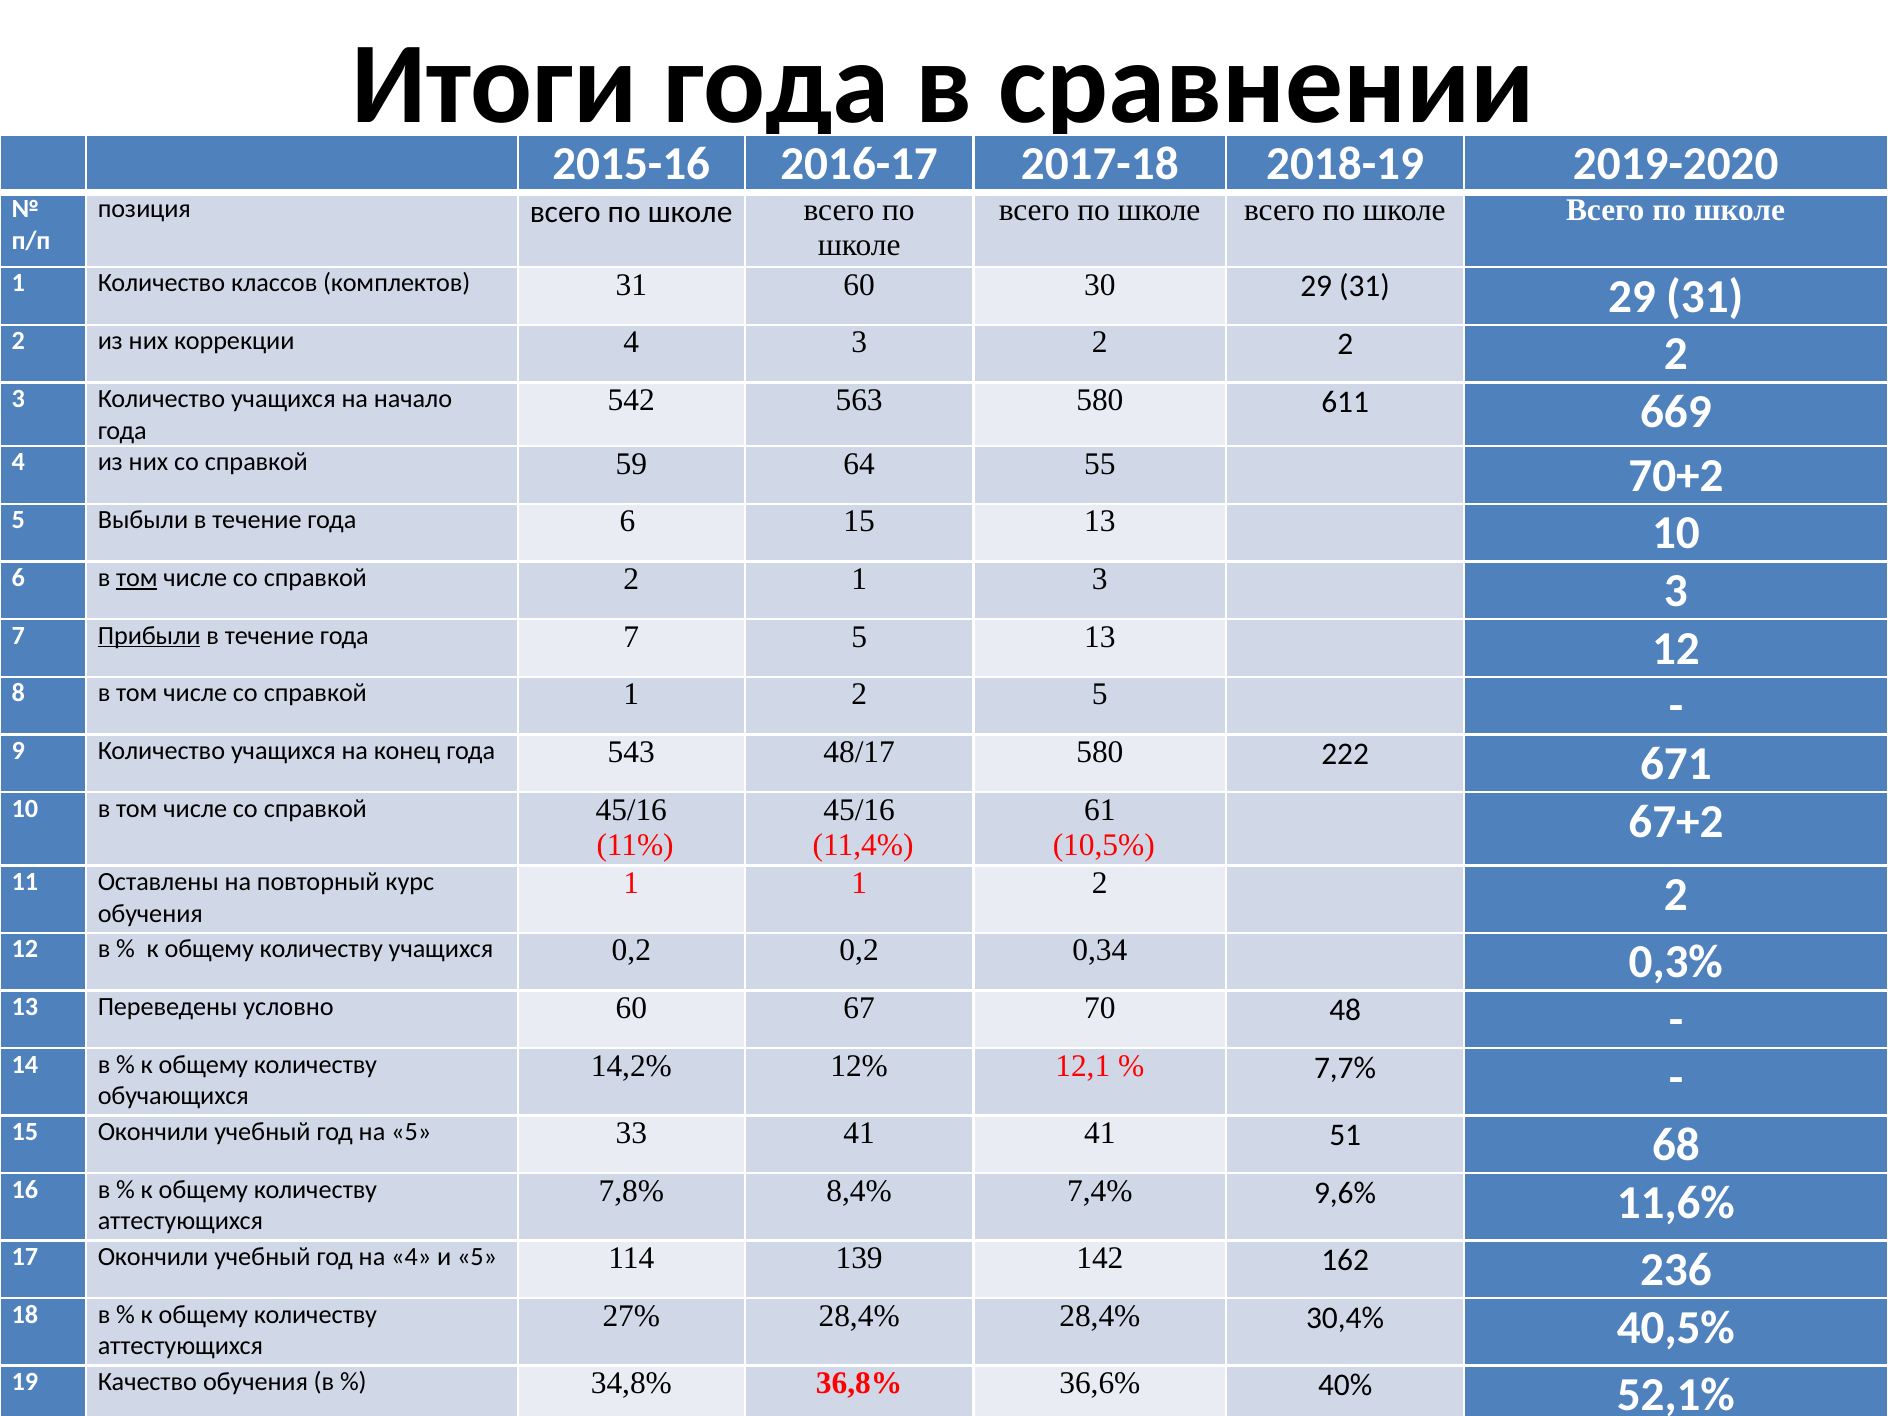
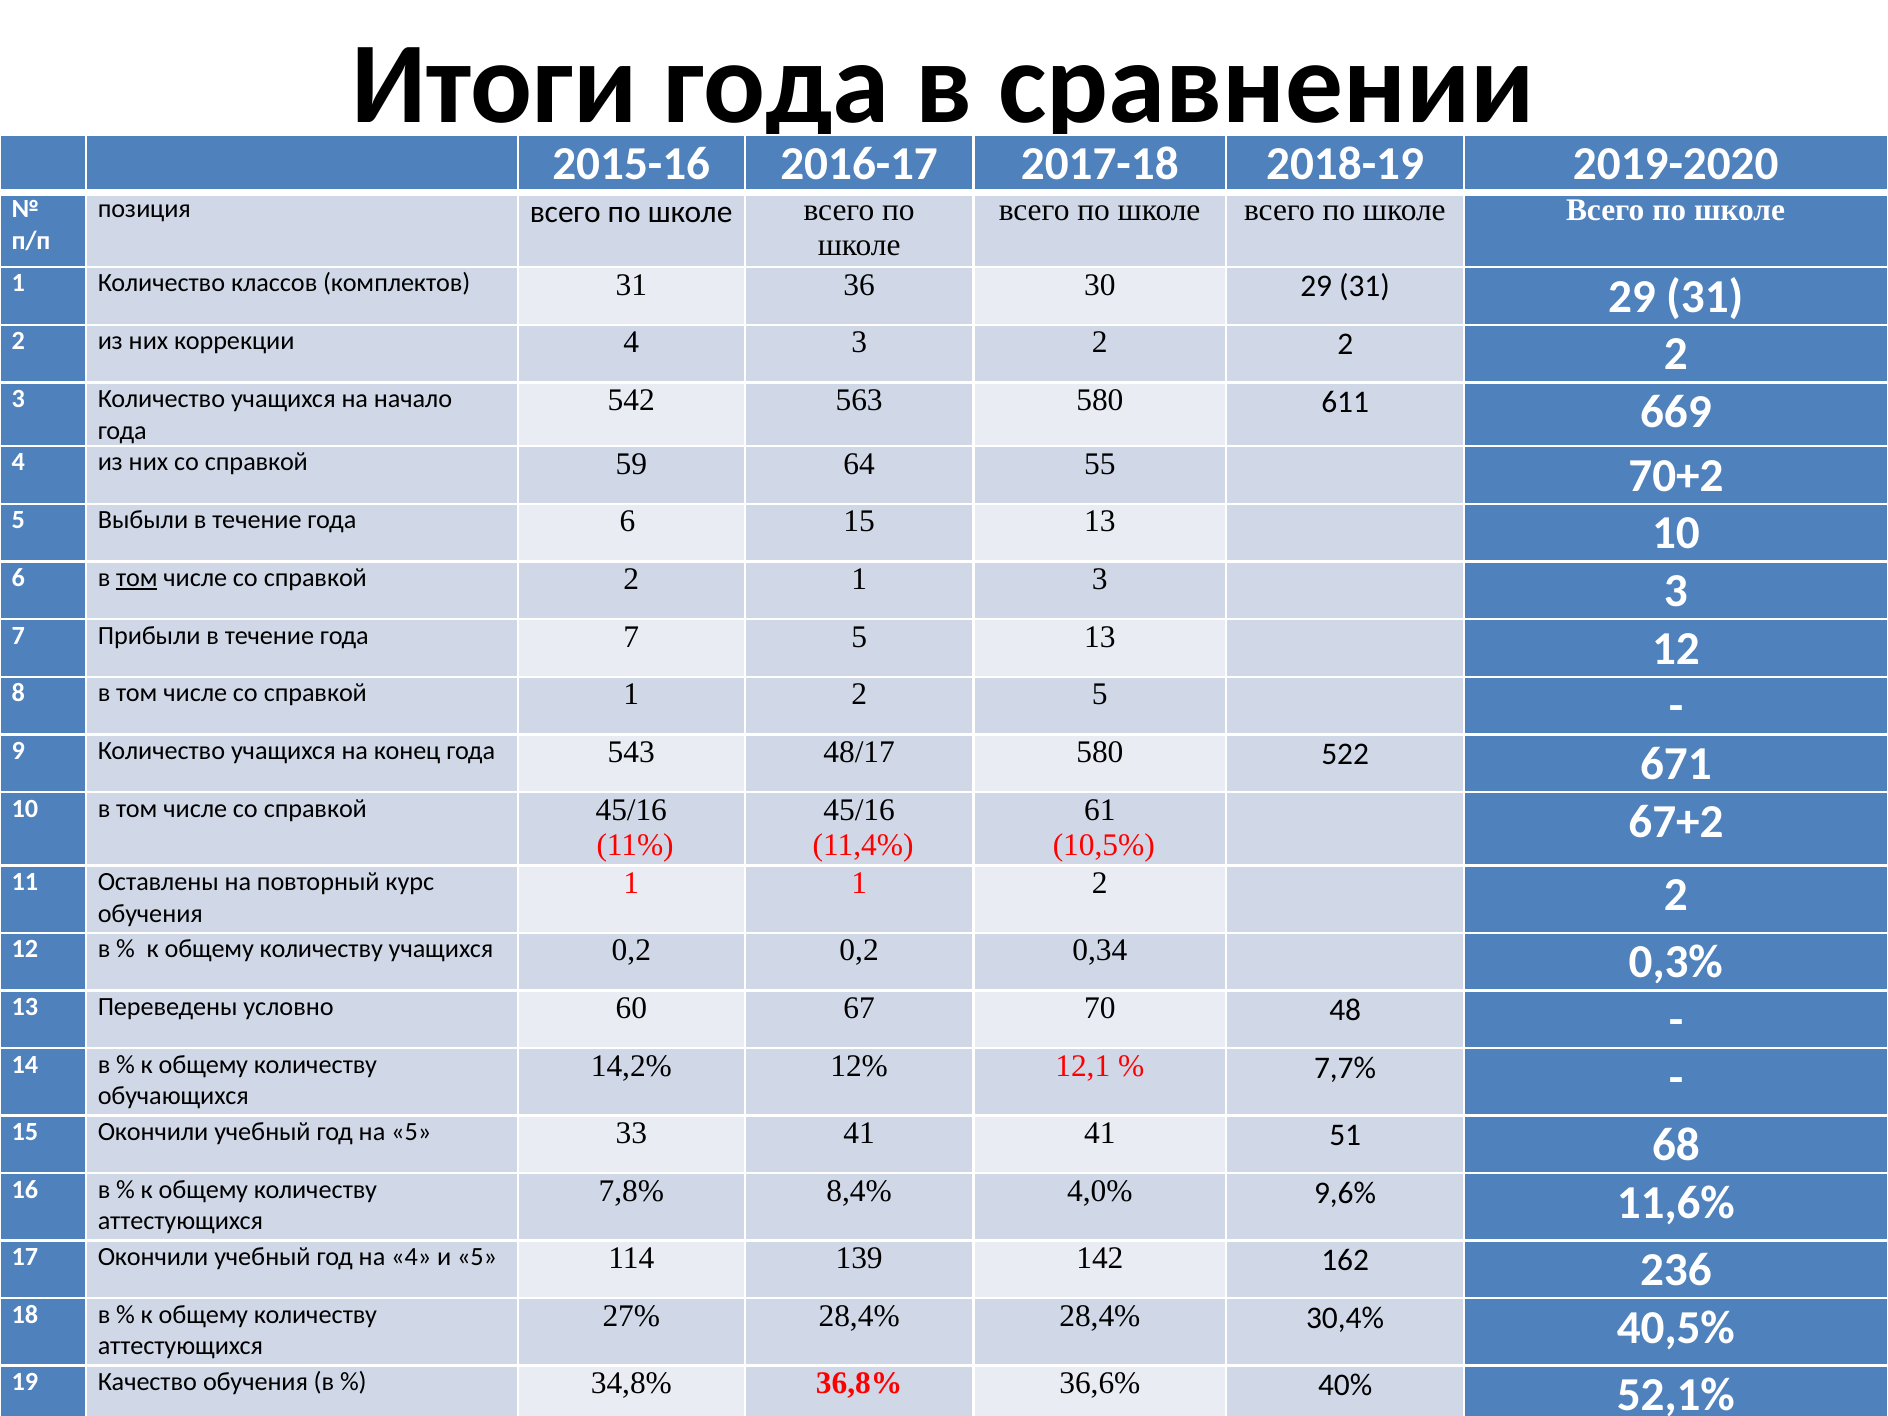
31 60: 60 -> 36
Прибыли underline: present -> none
222: 222 -> 522
7,4%: 7,4% -> 4,0%
